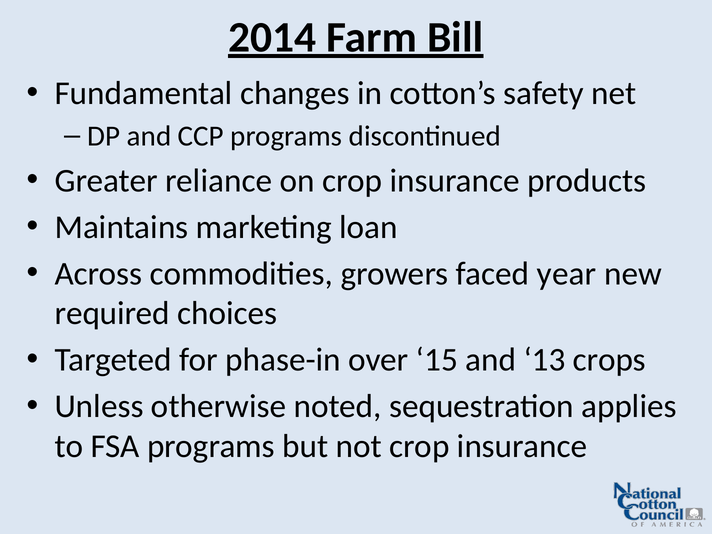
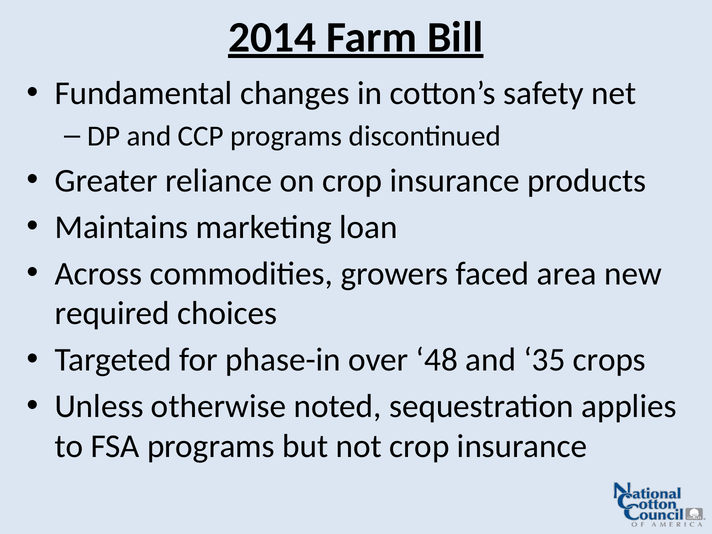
year: year -> area
15: 15 -> 48
13: 13 -> 35
